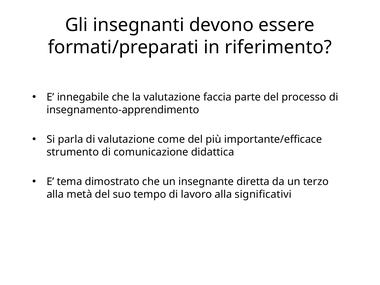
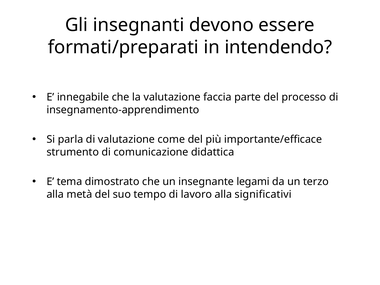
riferimento: riferimento -> intendendo
diretta: diretta -> legami
